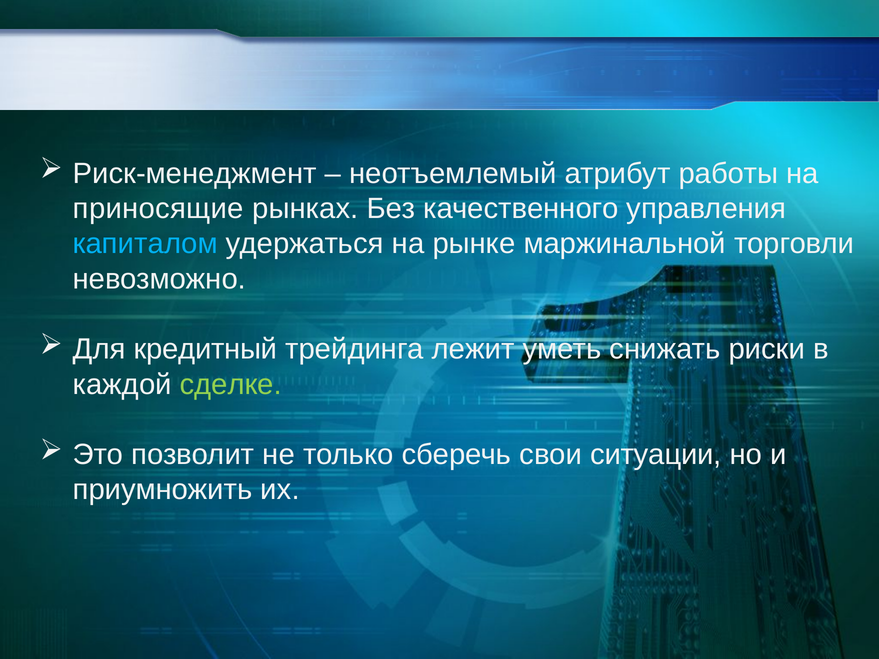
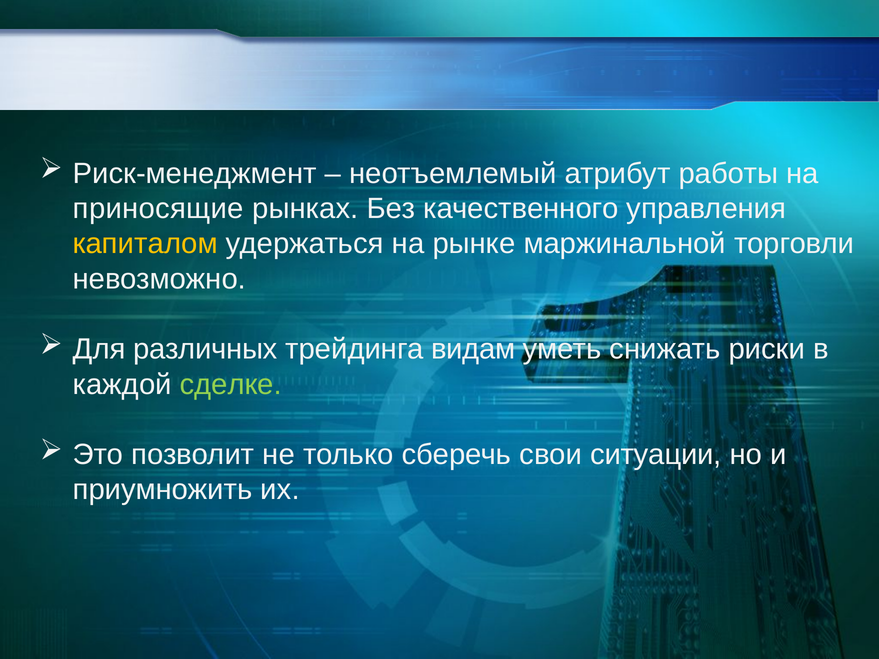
капиталом colour: light blue -> yellow
кредитный: кредитный -> различных
лежит: лежит -> видам
